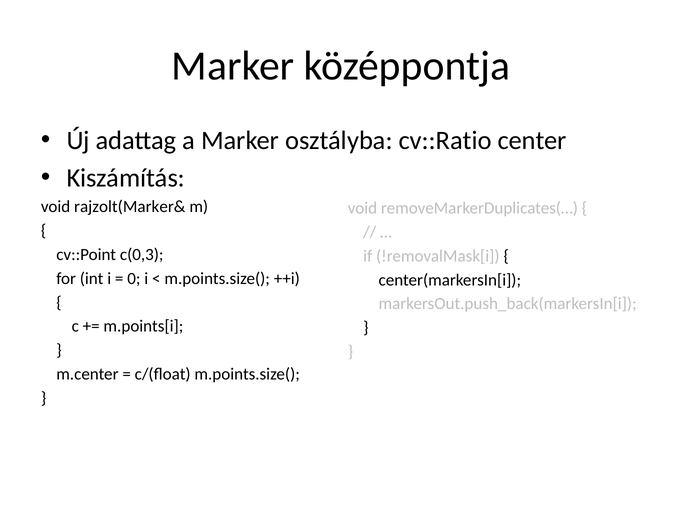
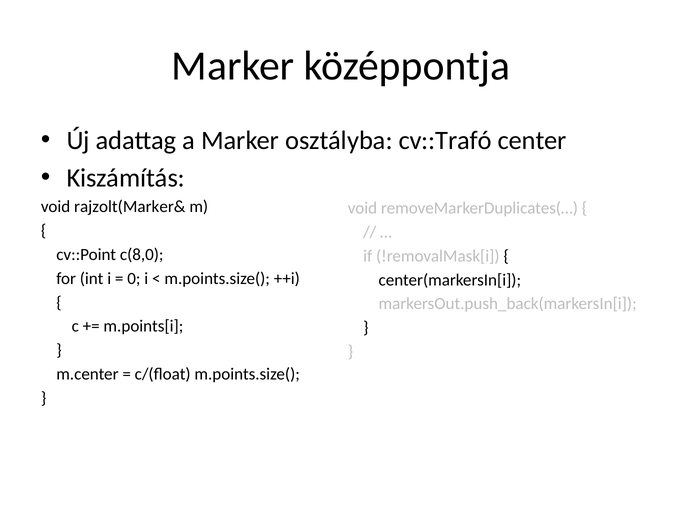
cv::Ratio: cv::Ratio -> cv::Trafó
c(0,3: c(0,3 -> c(8,0
